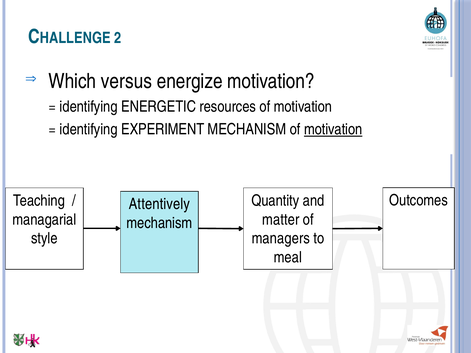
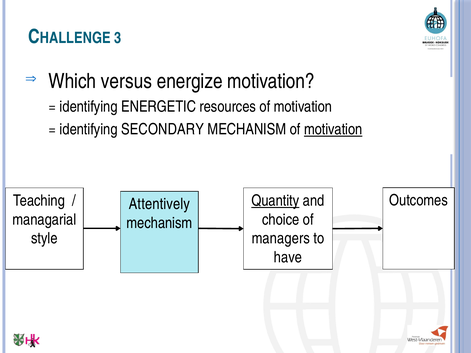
2: 2 -> 3
EXPERIMENT: EXPERIMENT -> SECONDARY
Quantity underline: none -> present
matter: matter -> choice
meal: meal -> have
